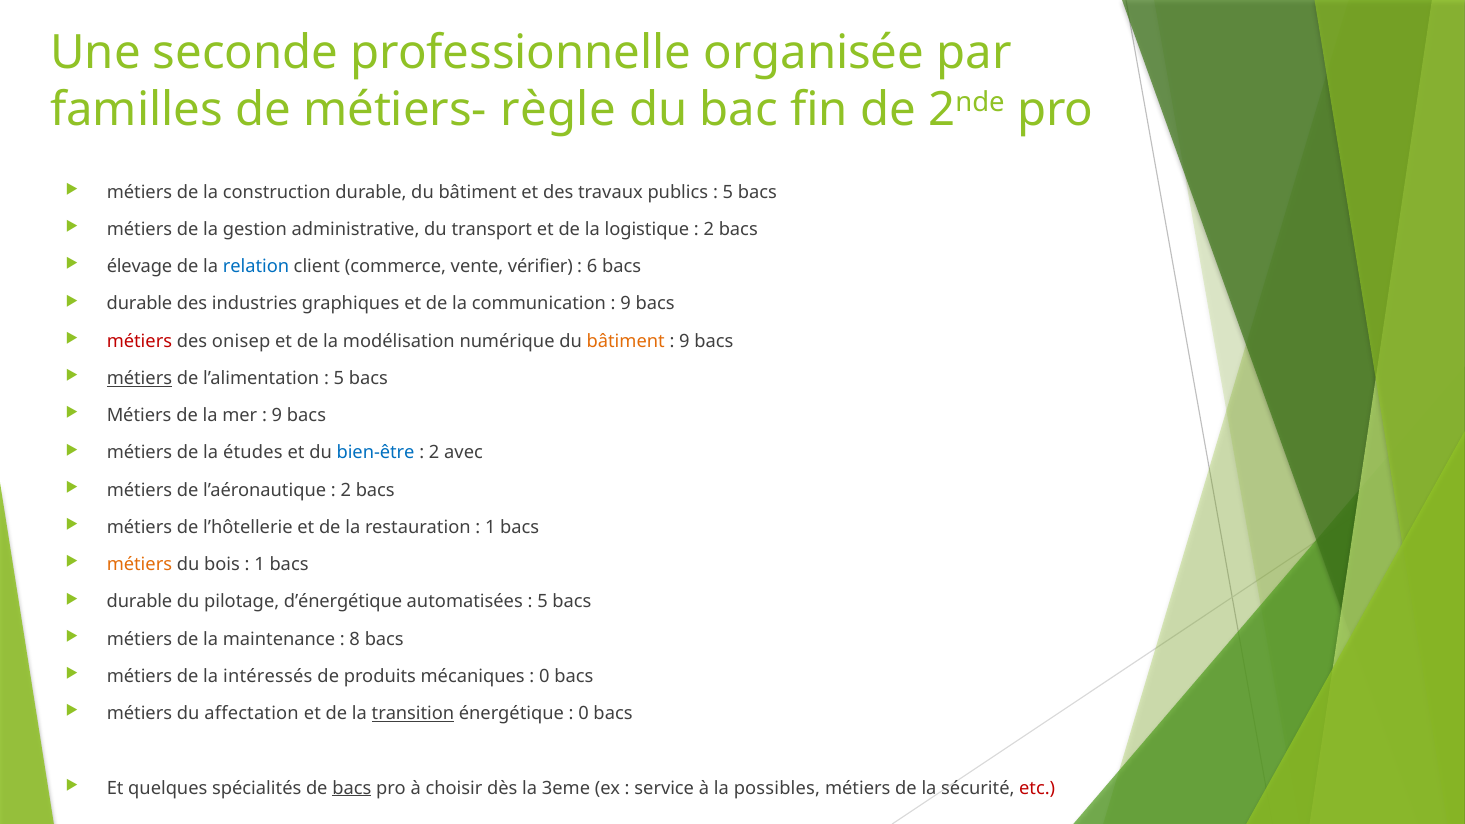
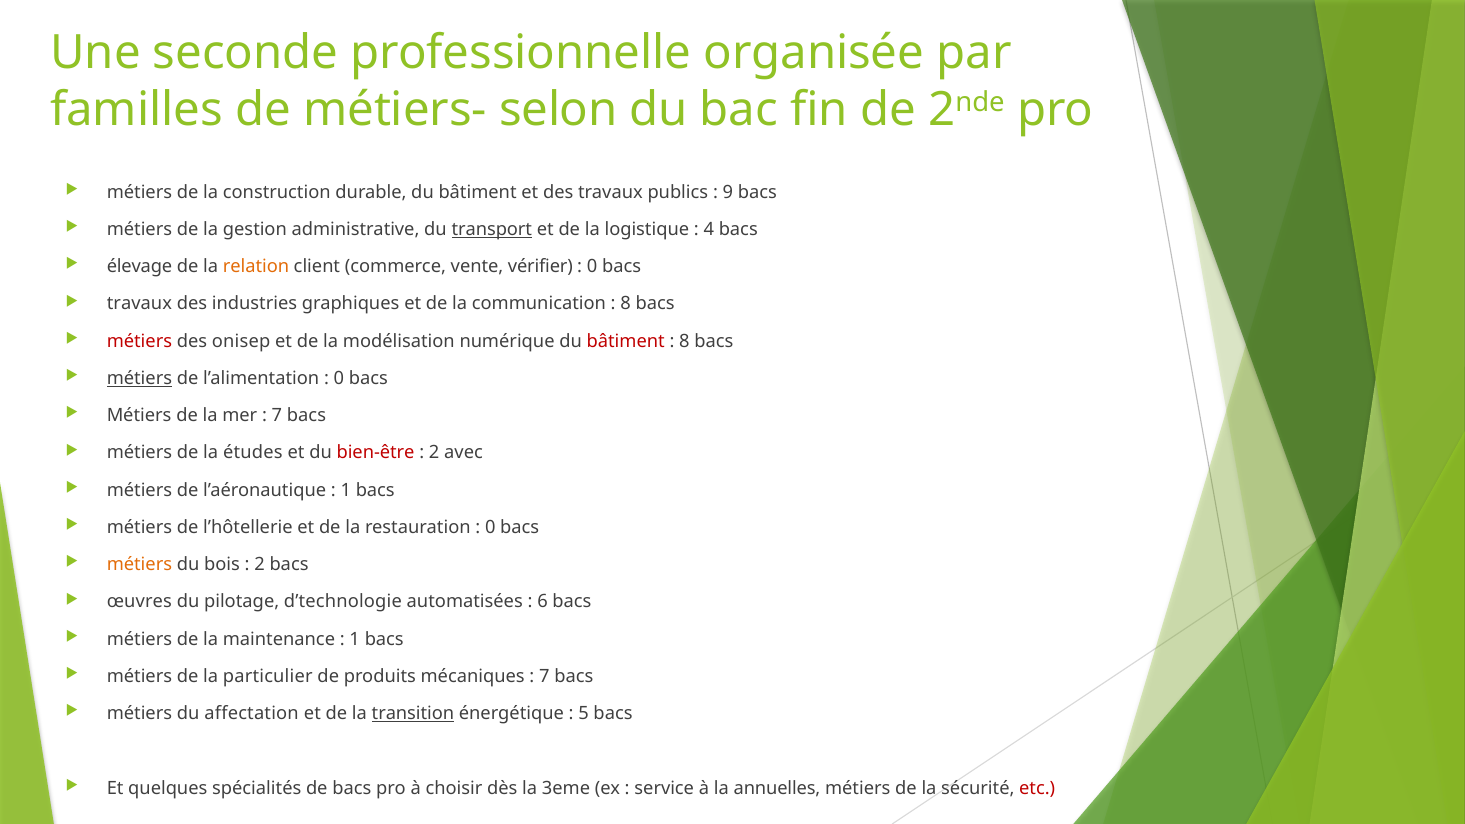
règle: règle -> selon
5 at (728, 192): 5 -> 9
transport underline: none -> present
2 at (709, 229): 2 -> 4
relation colour: blue -> orange
6 at (592, 267): 6 -> 0
durable at (139, 304): durable -> travaux
9 at (626, 304): 9 -> 8
bâtiment at (626, 341) colour: orange -> red
9 at (684, 341): 9 -> 8
5 at (339, 378): 5 -> 0
9 at (277, 416): 9 -> 7
bien-être colour: blue -> red
2 at (346, 490): 2 -> 1
1 at (490, 527): 1 -> 0
1 at (260, 565): 1 -> 2
durable at (139, 602): durable -> œuvres
d’énergétique: d’énergétique -> d’technologie
5 at (543, 602): 5 -> 6
8 at (355, 639): 8 -> 1
intéressés: intéressés -> particulier
0 at (544, 676): 0 -> 7
0 at (584, 714): 0 -> 5
bacs at (352, 788) underline: present -> none
possibles: possibles -> annuelles
